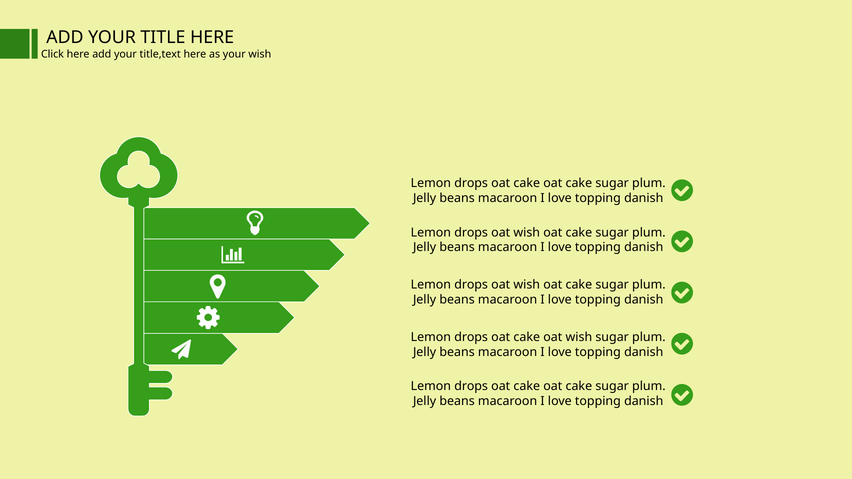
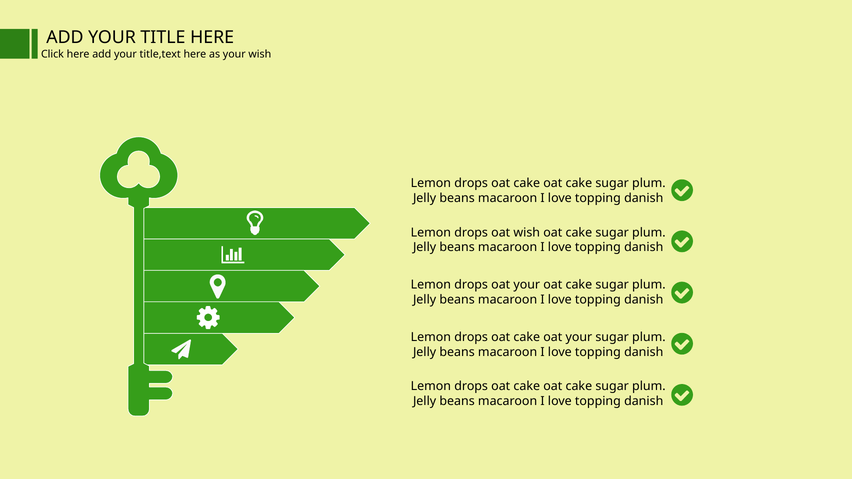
wish at (527, 285): wish -> your
cake oat wish: wish -> your
